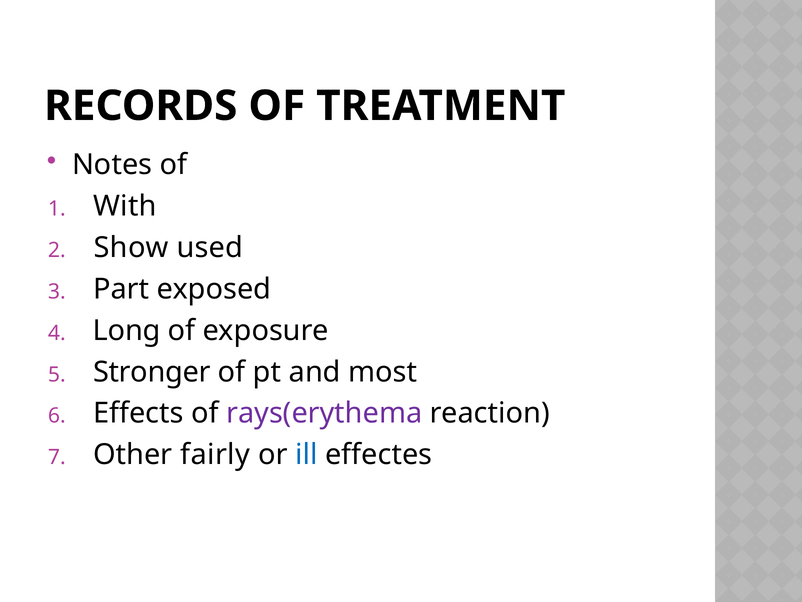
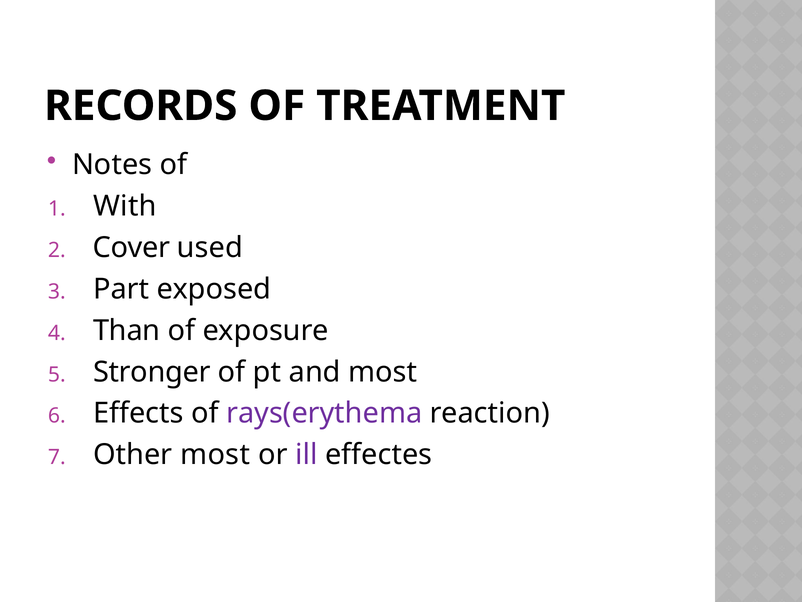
Show: Show -> Cover
Long: Long -> Than
Other fairly: fairly -> most
ill colour: blue -> purple
